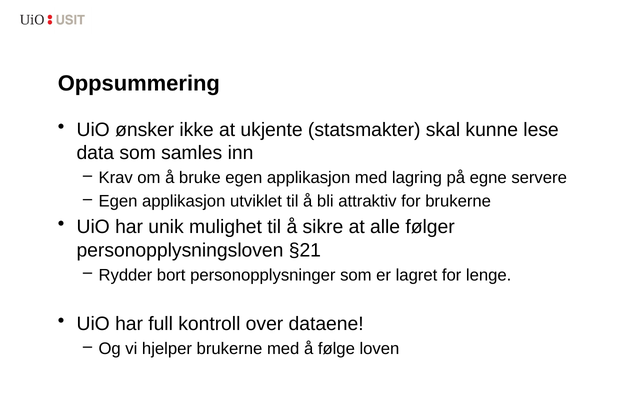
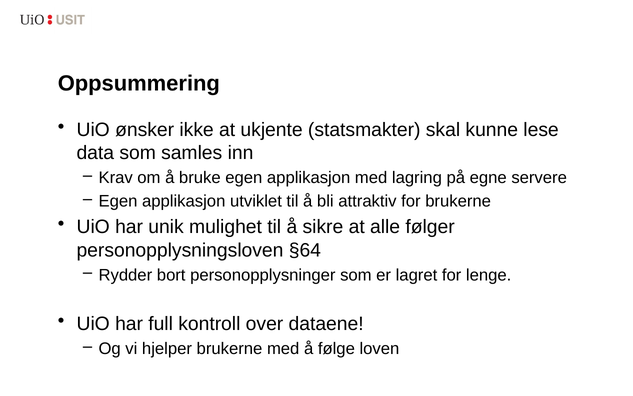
§21: §21 -> §64
